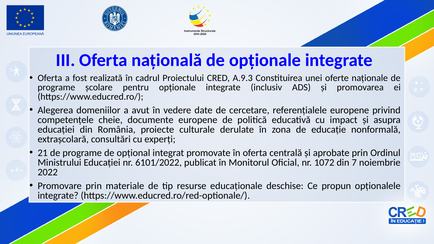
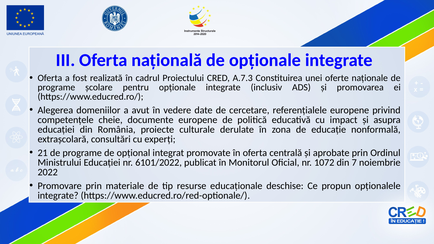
A.9.3: A.9.3 -> A.7.3
